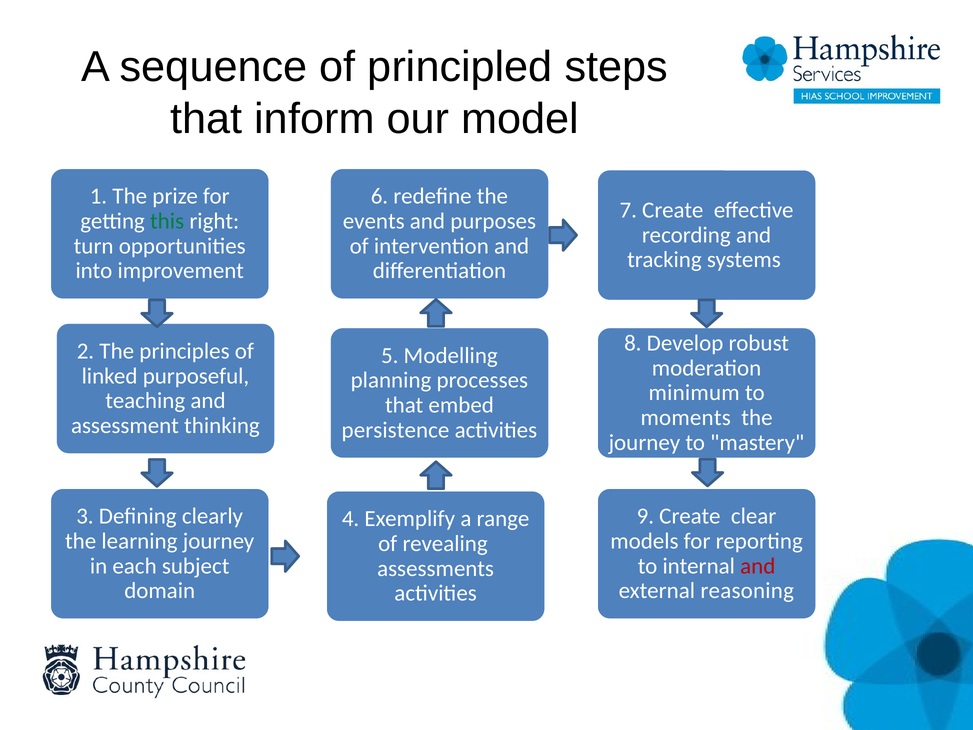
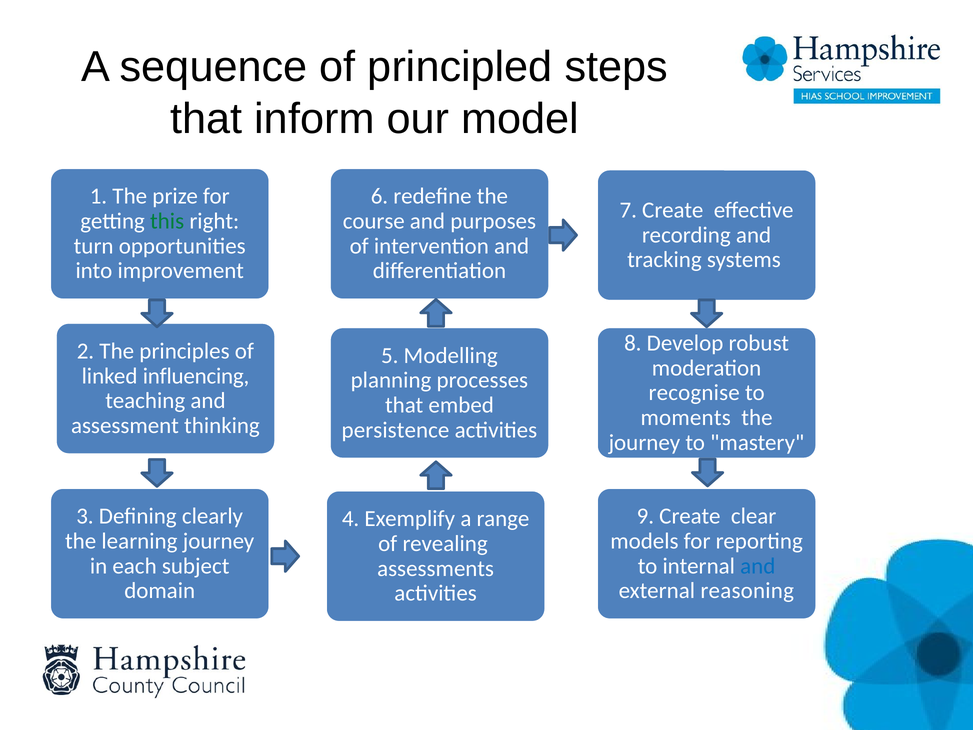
events: events -> course
purposeful: purposeful -> influencing
minimum: minimum -> recognise
and at (758, 566) colour: red -> blue
